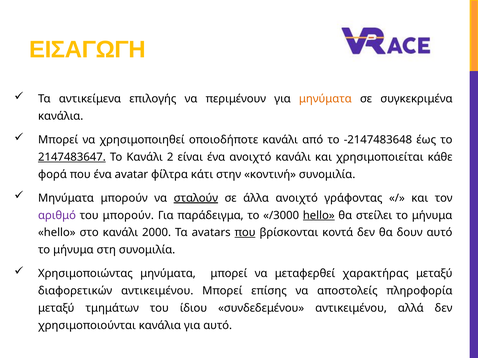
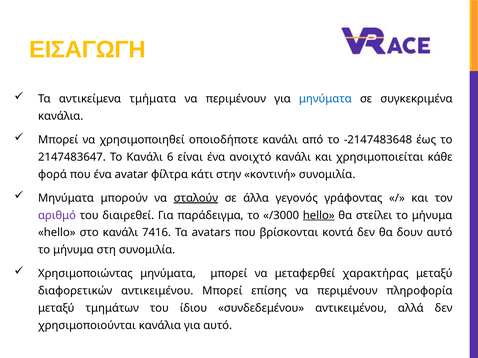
επιλογής: επιλογής -> τμήματα
μηνύματα at (325, 99) colour: orange -> blue
2147483647 underline: present -> none
2: 2 -> 6
άλλα ανοιχτό: ανοιχτό -> γεγονός
του μπορούν: μπορούν -> διαιρεθεί
2000: 2000 -> 7416
που at (245, 233) underline: present -> none
επίσης να αποστολείς: αποστολείς -> περιμένουν
